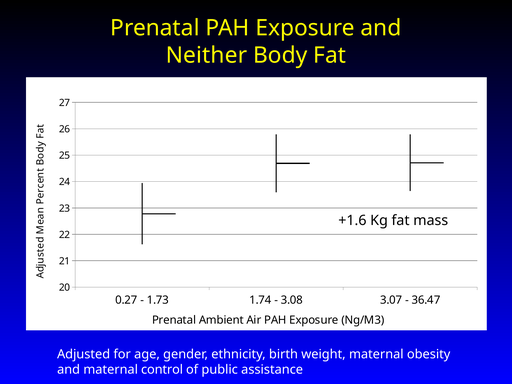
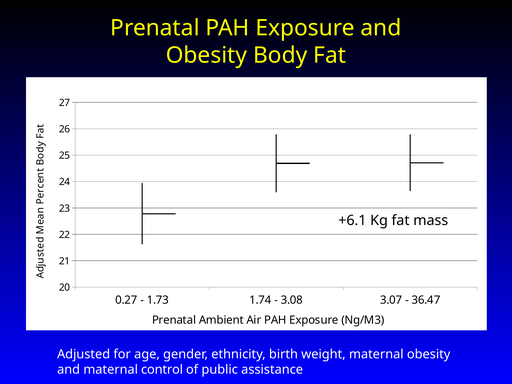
Neither at (206, 55): Neither -> Obesity
+1.6: +1.6 -> +6.1
